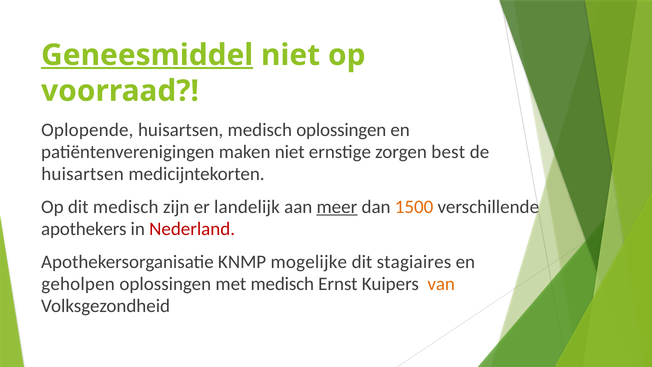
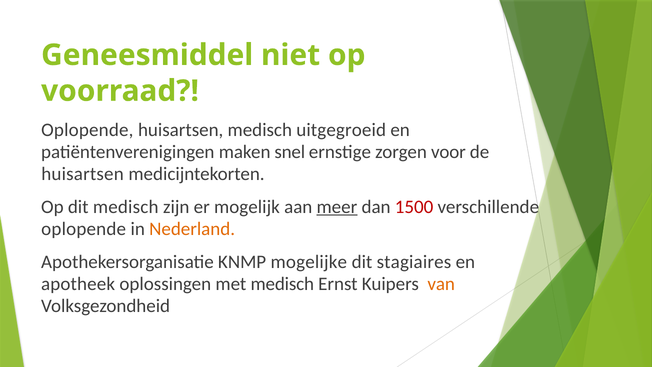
Geneesmiddel underline: present -> none
medisch oplossingen: oplossingen -> uitgegroeid
maken niet: niet -> snel
best: best -> voor
landelijk: landelijk -> mogelijk
1500 colour: orange -> red
apothekers at (84, 229): apothekers -> oplopende
Nederland colour: red -> orange
geholpen: geholpen -> apotheek
